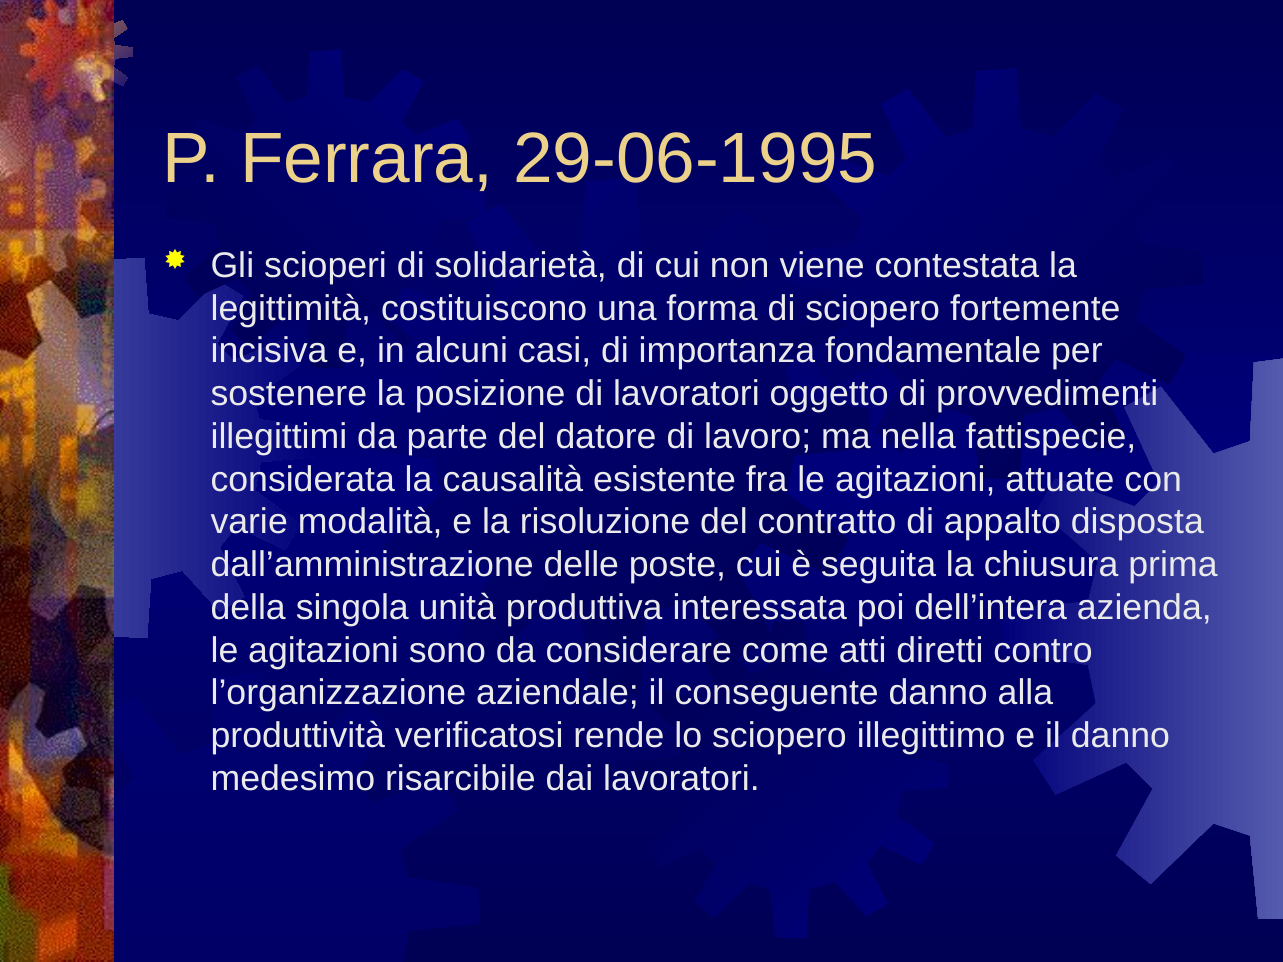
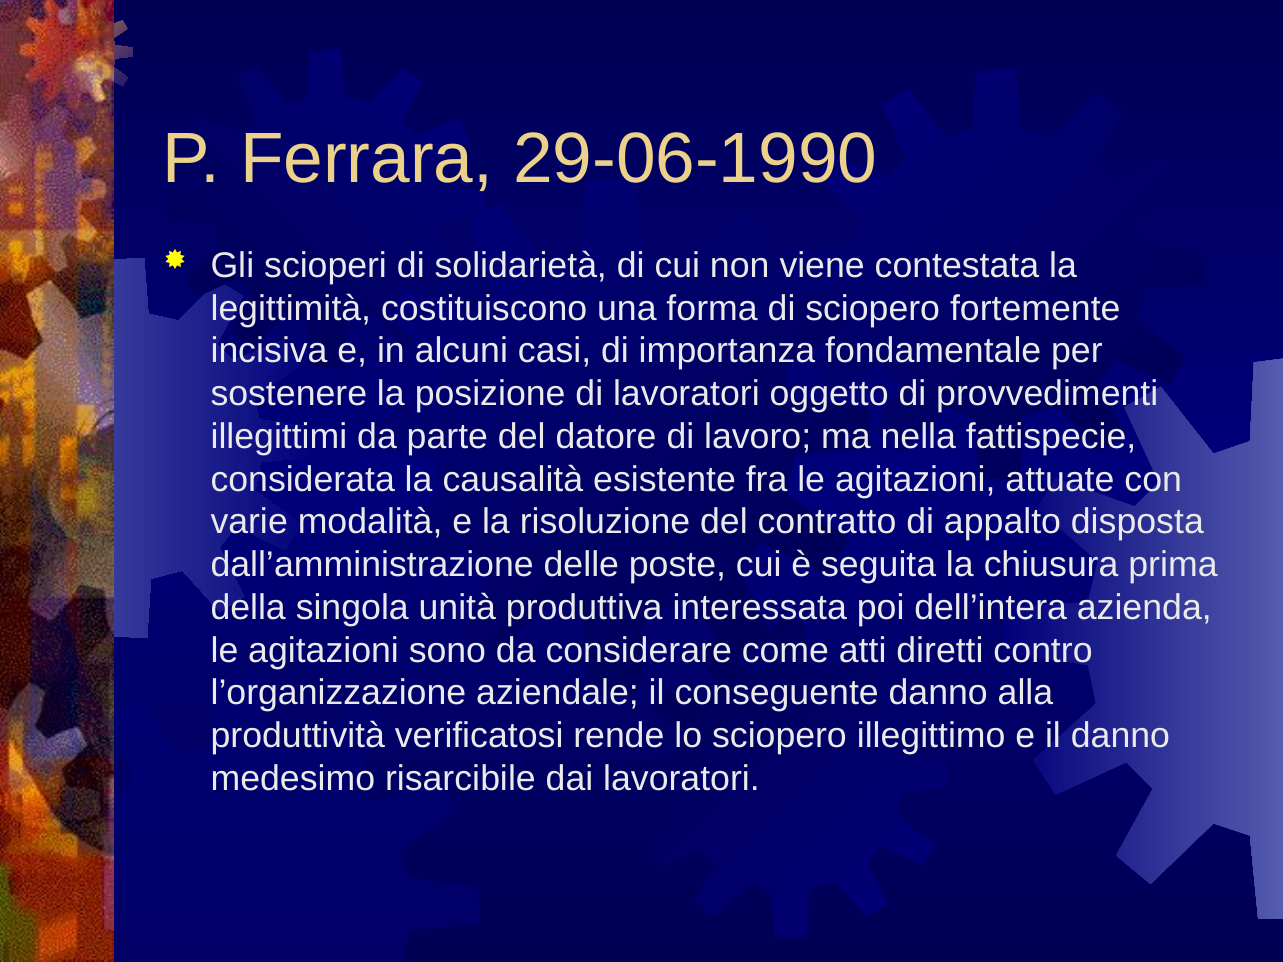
29-06-1995: 29-06-1995 -> 29-06-1990
